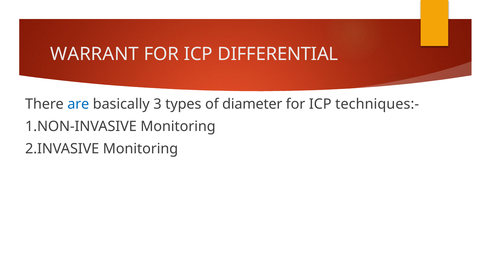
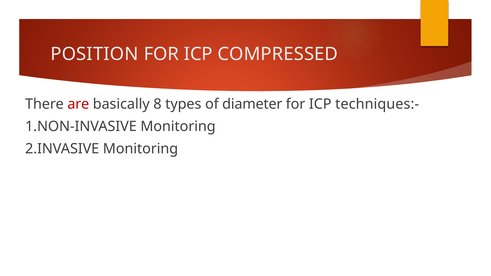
WARRANT: WARRANT -> POSITION
DIFFERENTIAL: DIFFERENTIAL -> COMPRESSED
are colour: blue -> red
3: 3 -> 8
